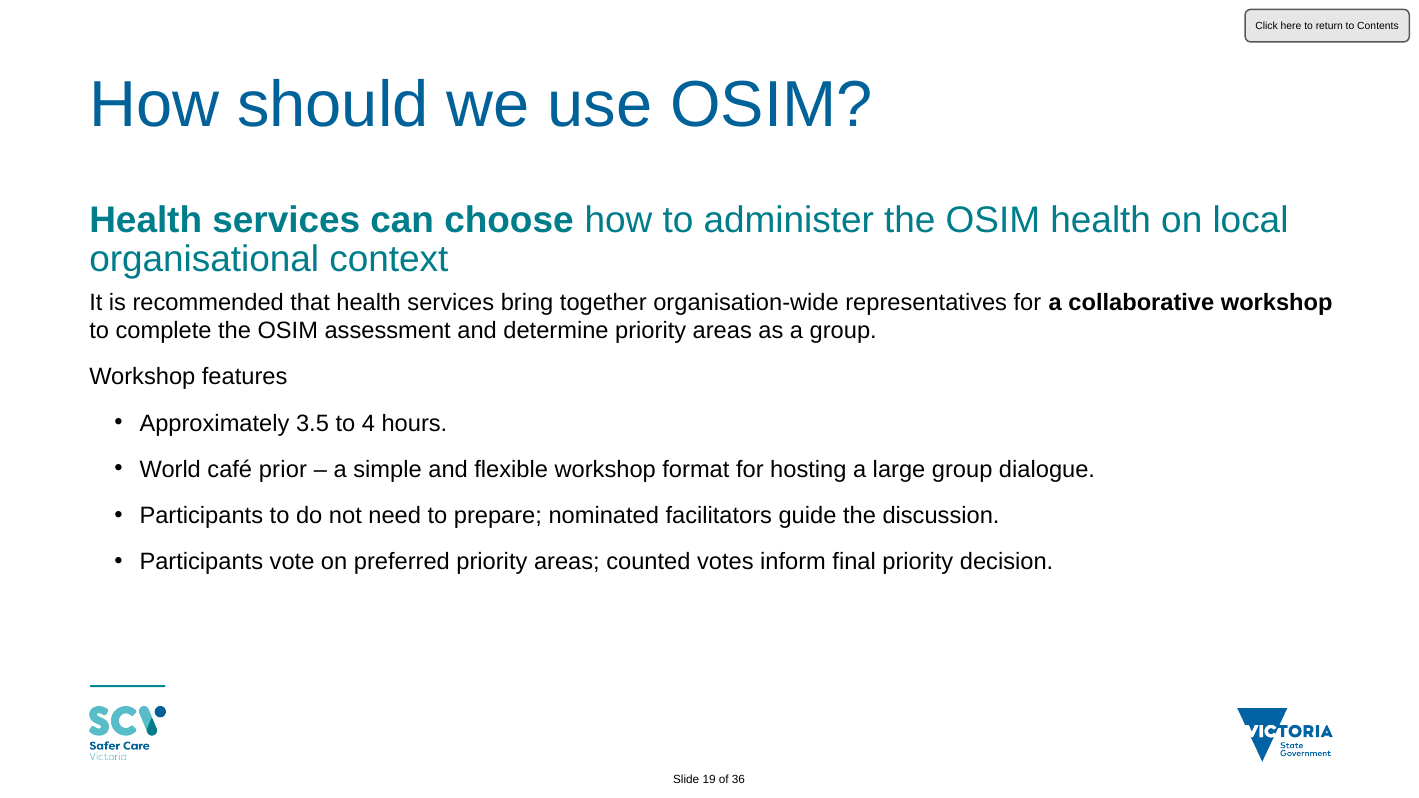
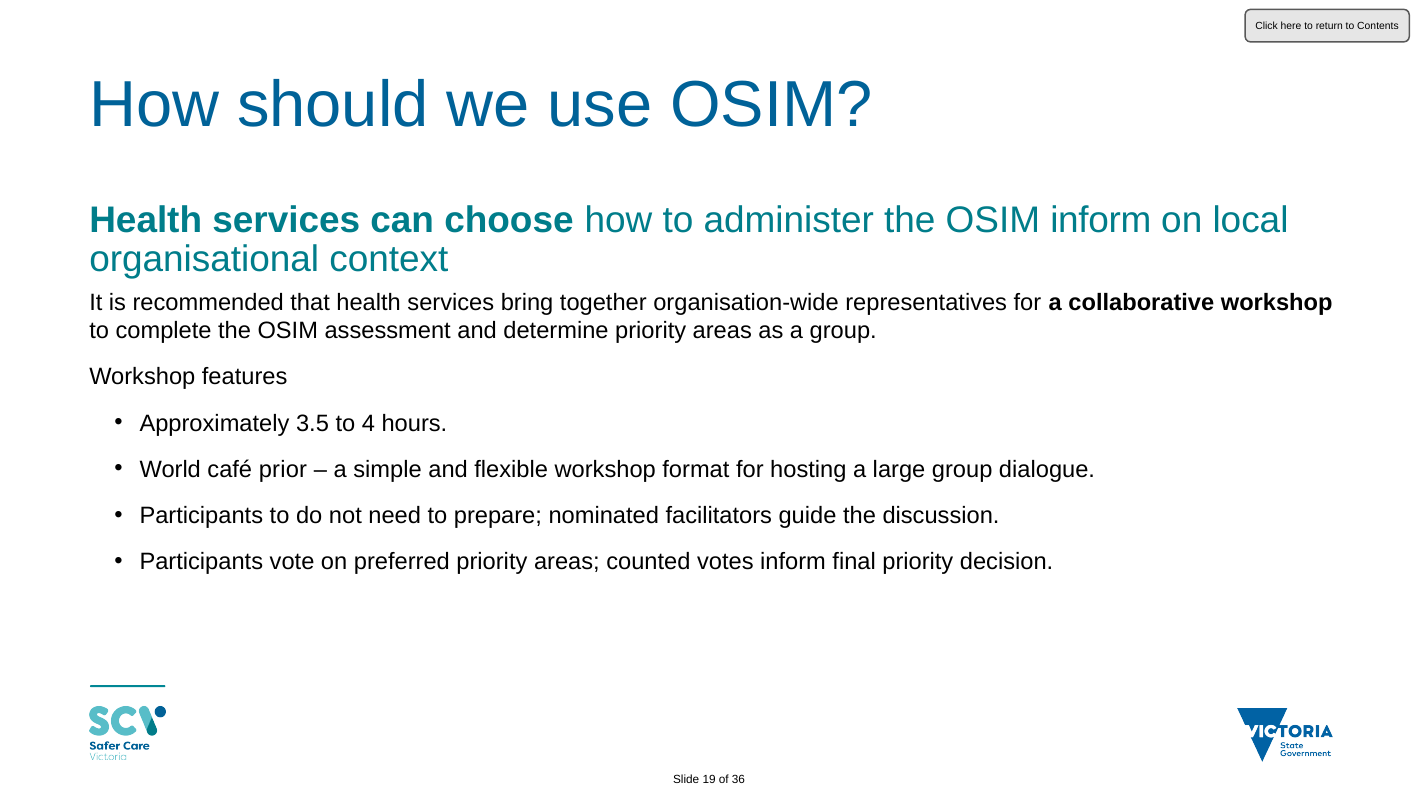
the OSIM health: health -> inform
